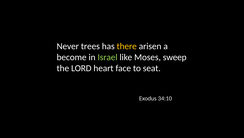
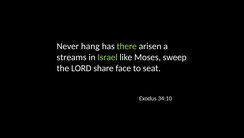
trees: trees -> hang
there colour: yellow -> light green
become: become -> streams
heart: heart -> share
